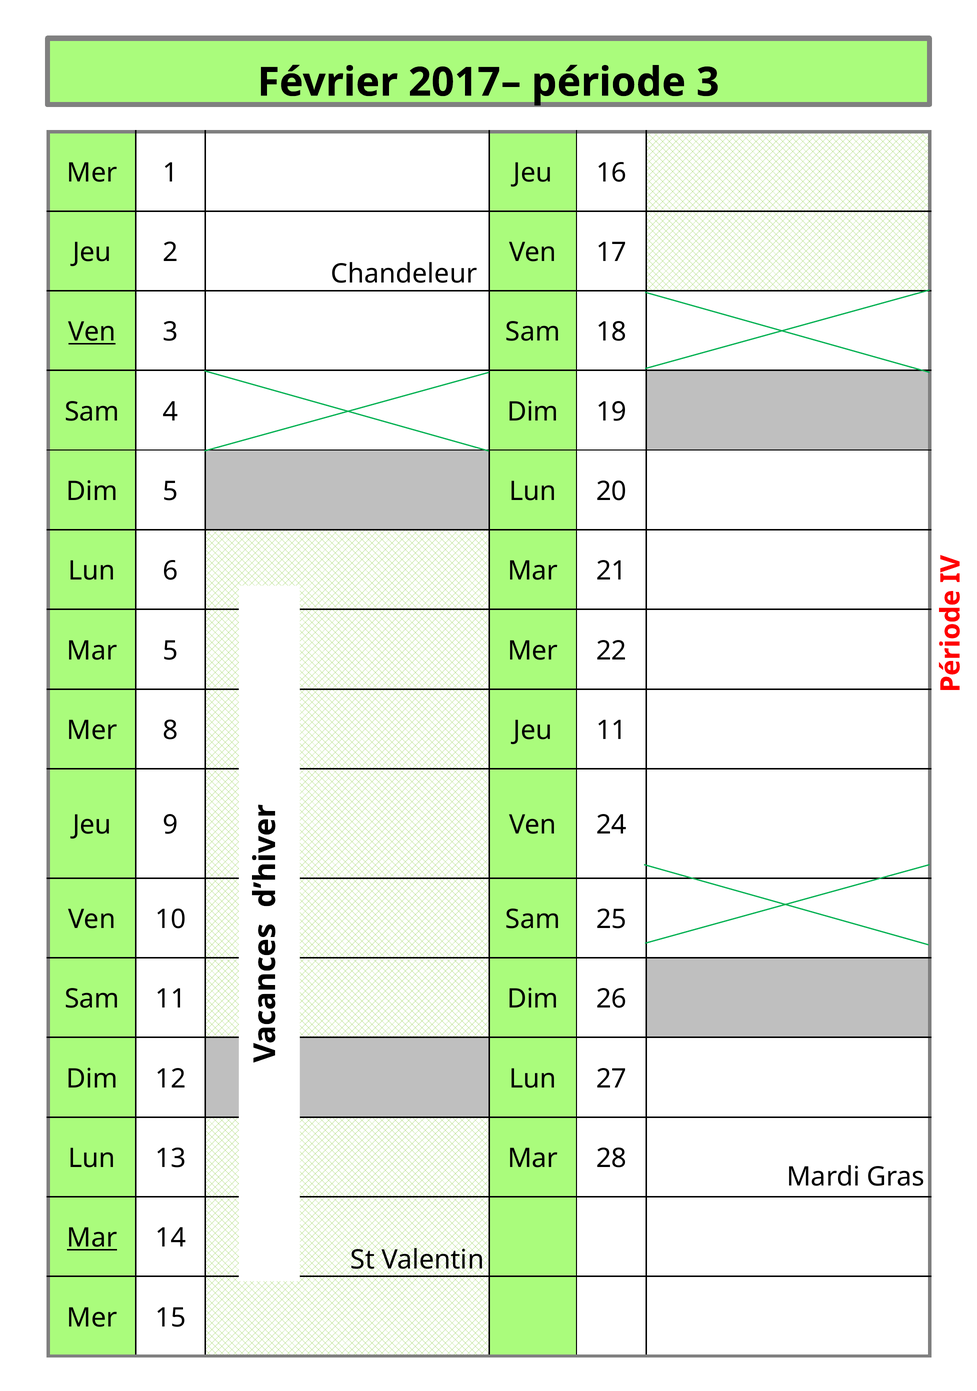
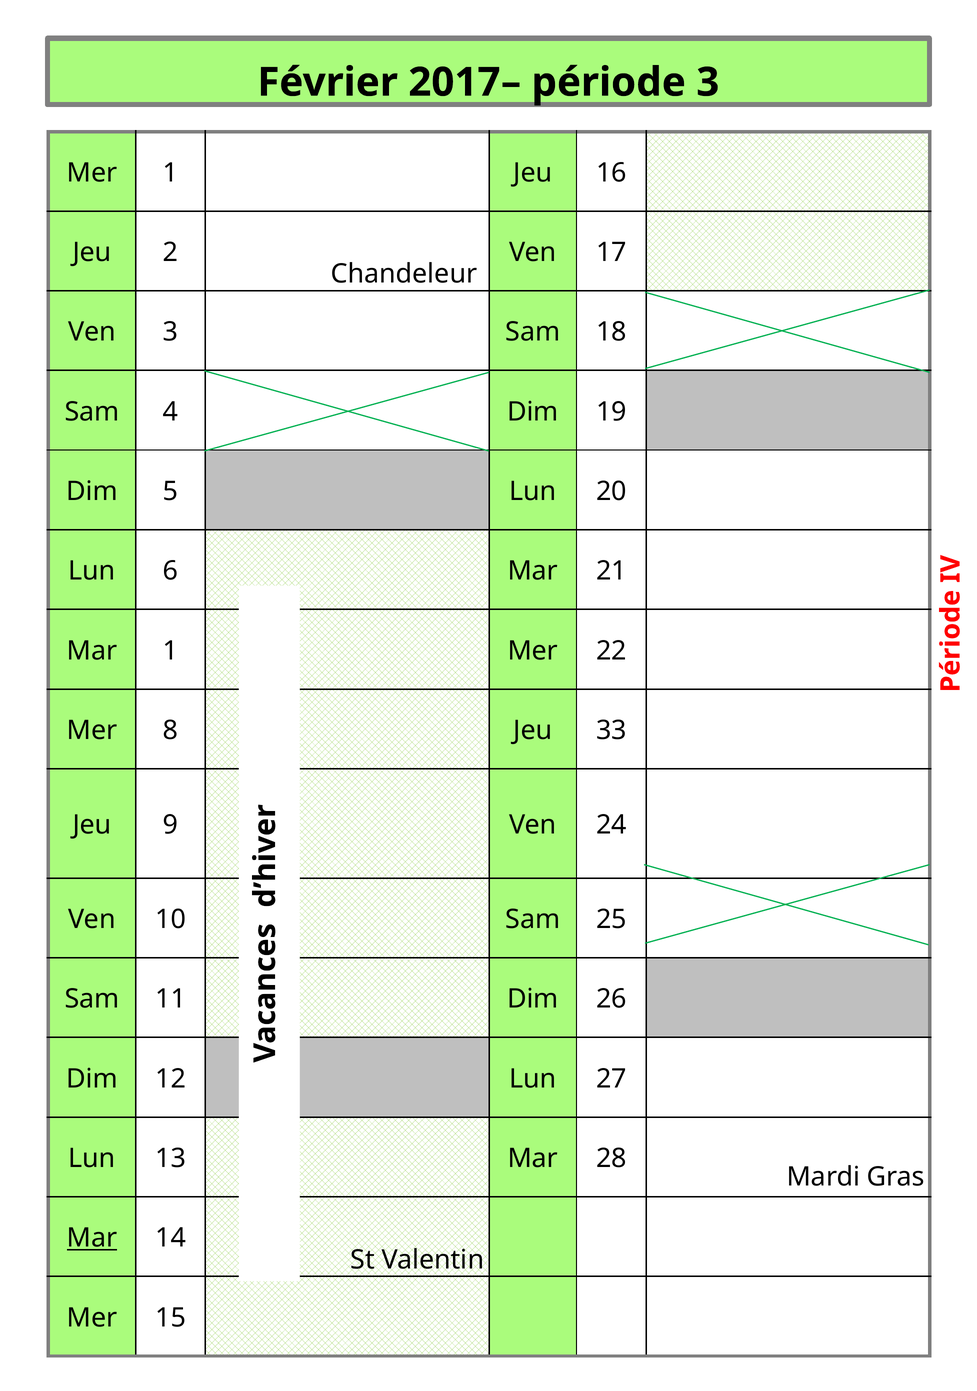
Ven at (92, 332) underline: present -> none
Mar 5: 5 -> 1
Jeu 11: 11 -> 33
